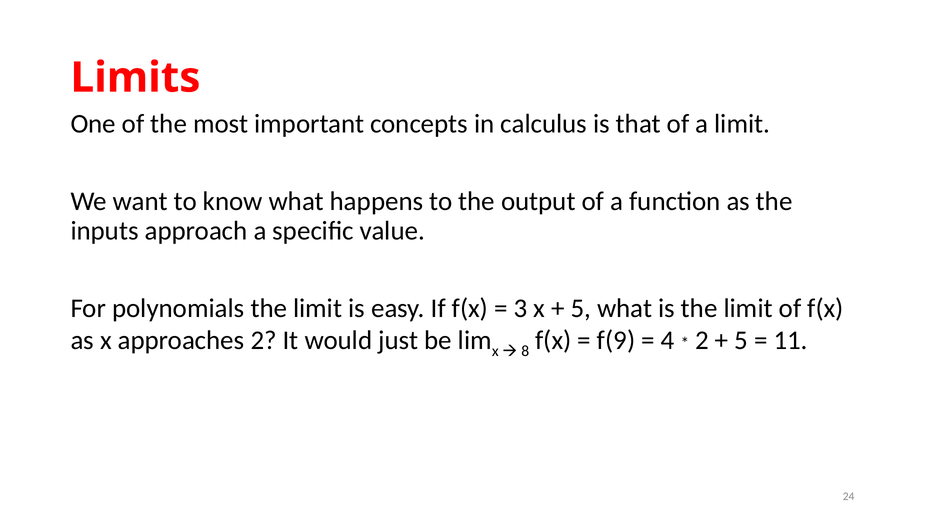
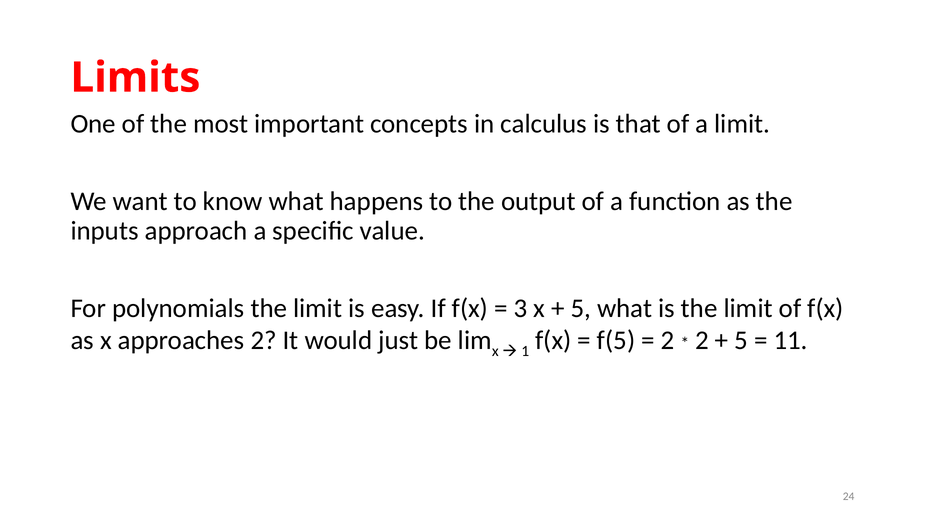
8: 8 -> 1
f(9: f(9 -> f(5
4 at (668, 341): 4 -> 2
